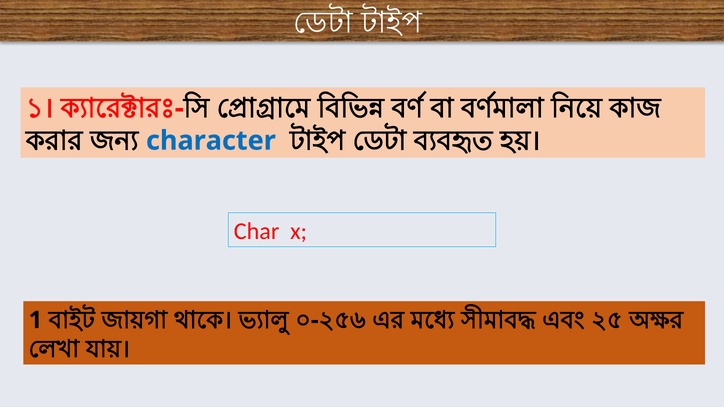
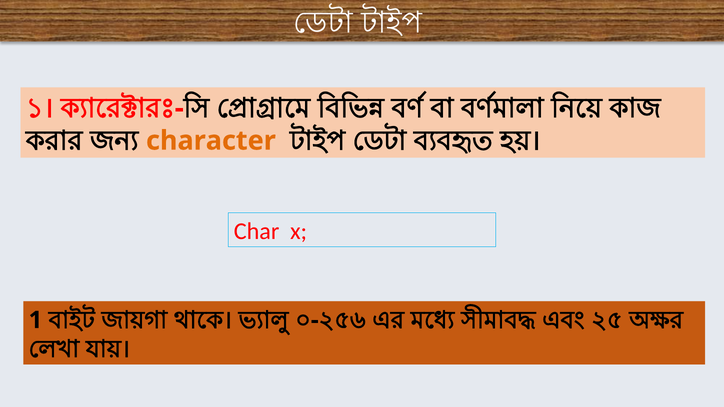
character colour: blue -> orange
